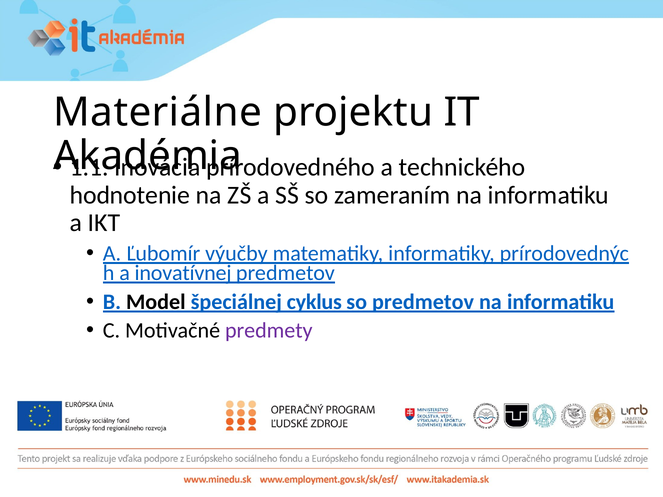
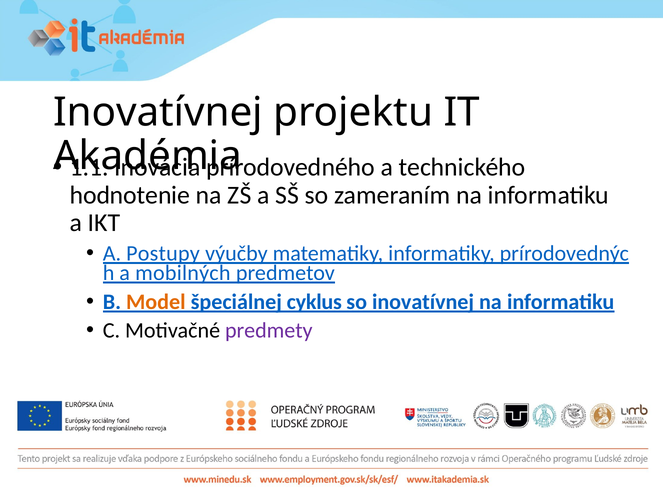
Materiálne at (158, 112): Materiálne -> Inovatívnej
Ľubomír: Ľubomír -> Postupy
inovatívnej: inovatívnej -> mobilných
Model colour: black -> orange
so predmetov: predmetov -> inovatívnej
